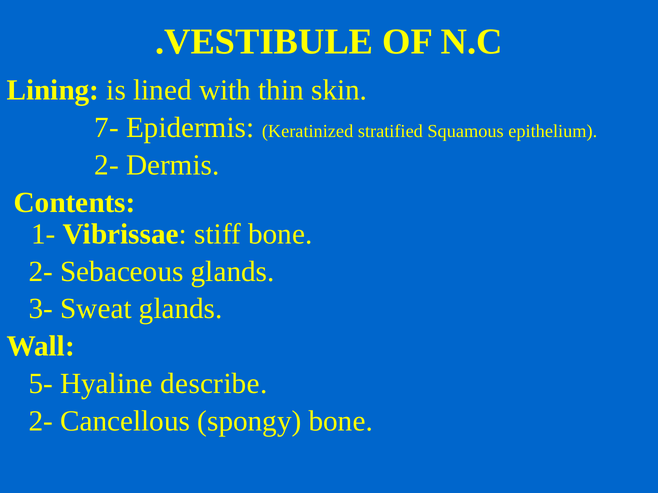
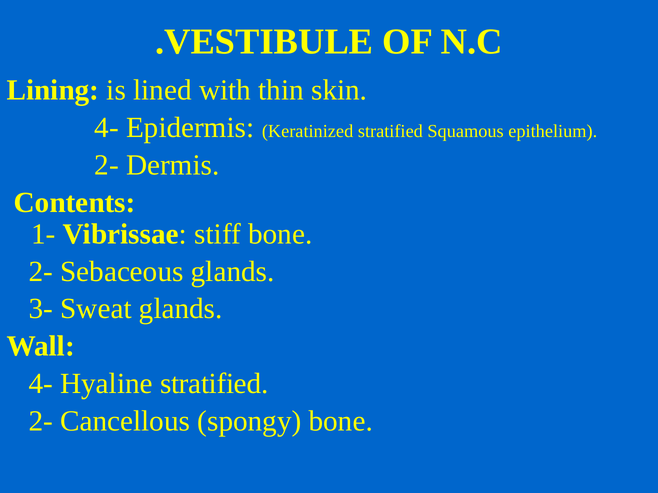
7- at (107, 128): 7- -> 4-
5- at (41, 384): 5- -> 4-
Hyaline describe: describe -> stratified
